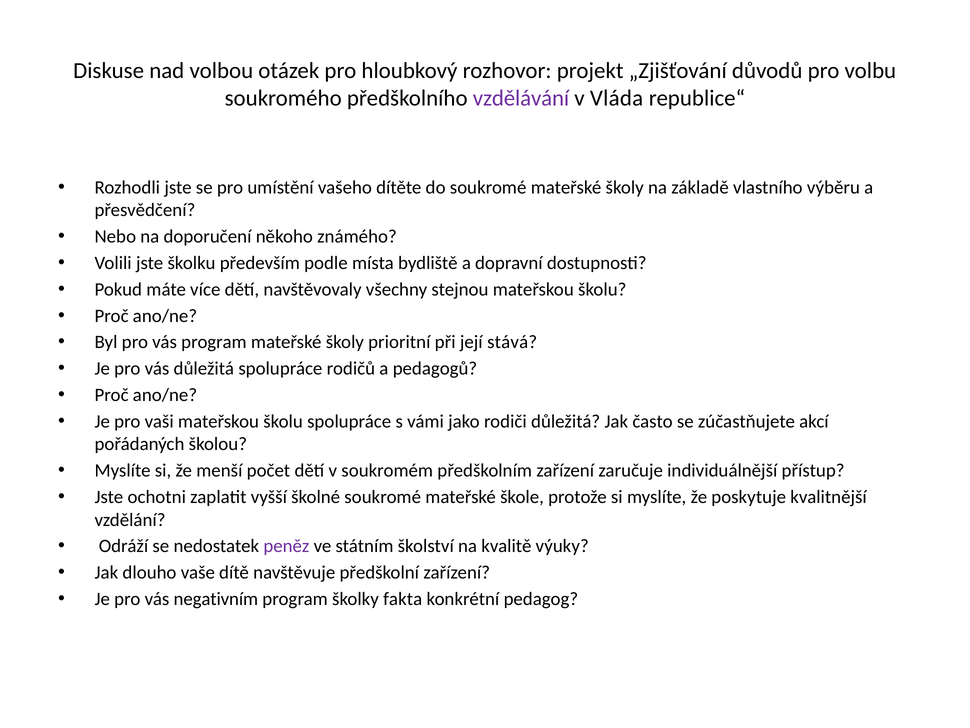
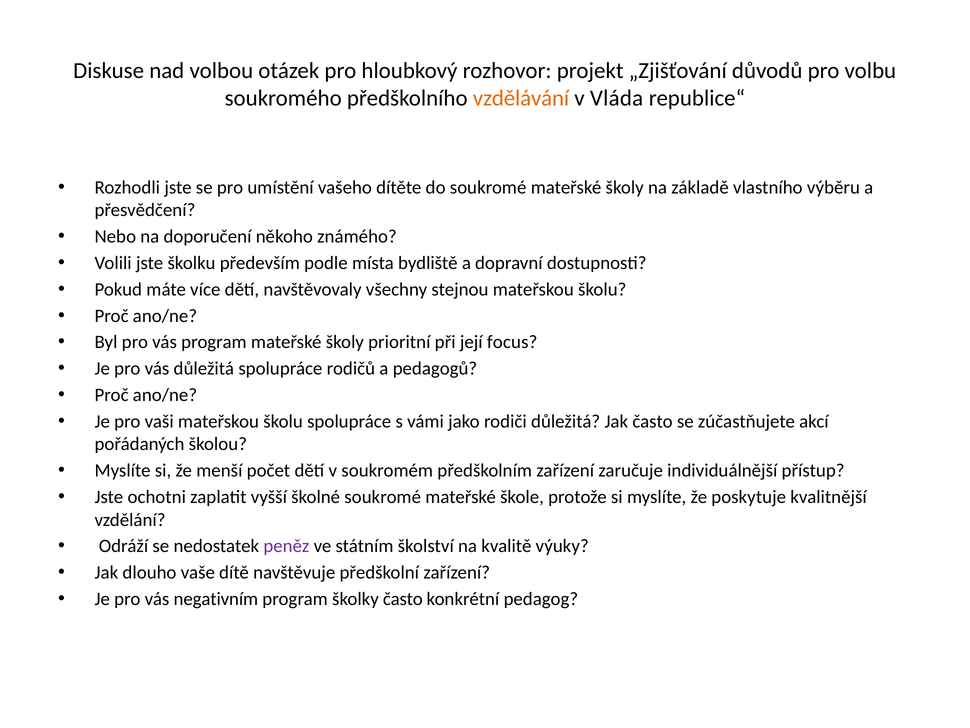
vzdělávání colour: purple -> orange
stává: stává -> focus
školky fakta: fakta -> často
